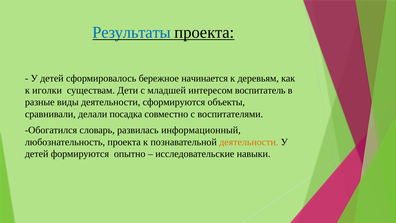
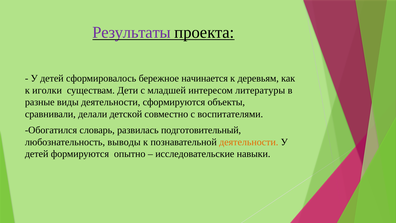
Результаты colour: blue -> purple
воспитатель: воспитатель -> литературы
посадка: посадка -> детской
информационный: информационный -> подготовительный
любознательность проекта: проекта -> выводы
